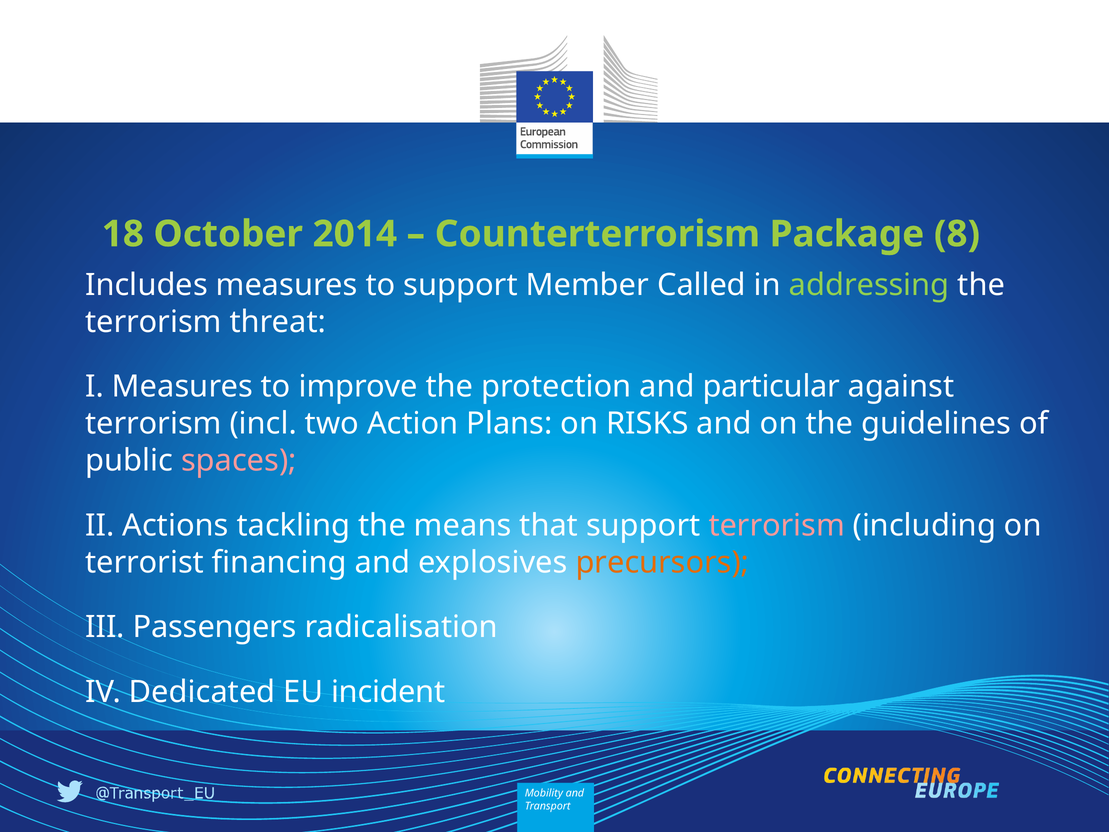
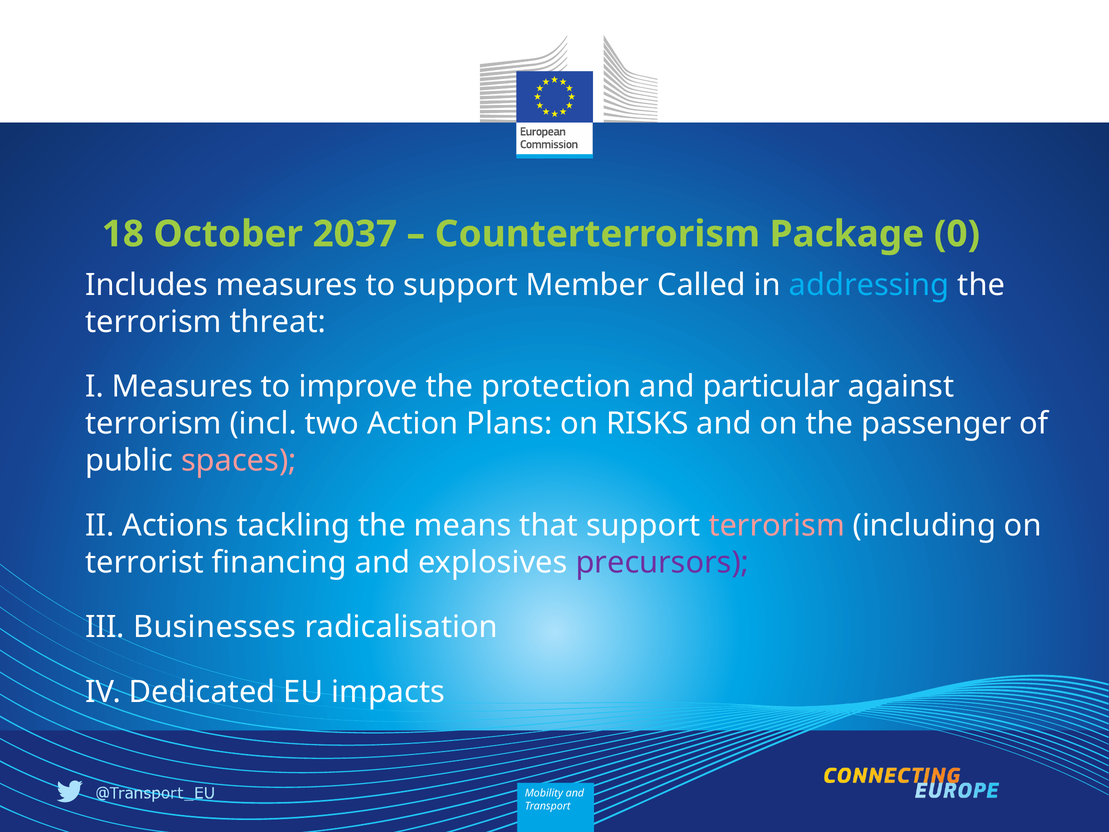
2014: 2014 -> 2037
8: 8 -> 0
addressing colour: light green -> light blue
guidelines: guidelines -> passenger
precursors colour: orange -> purple
Passengers: Passengers -> Businesses
incident: incident -> impacts
